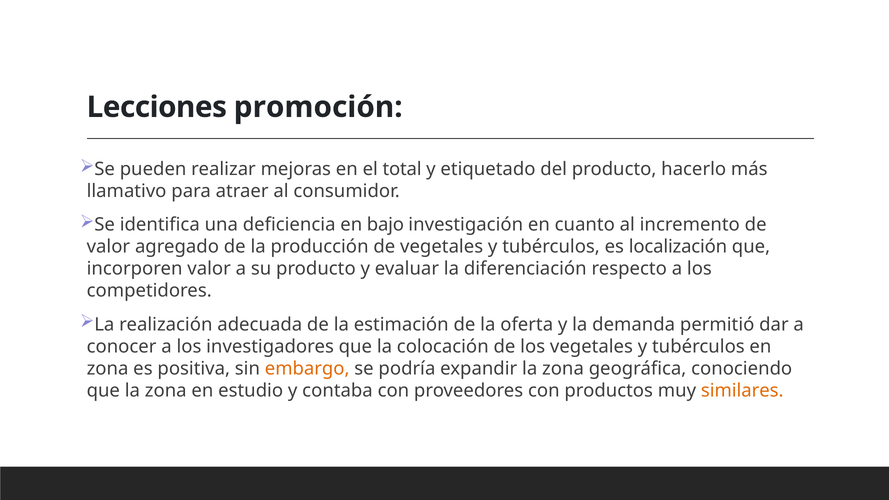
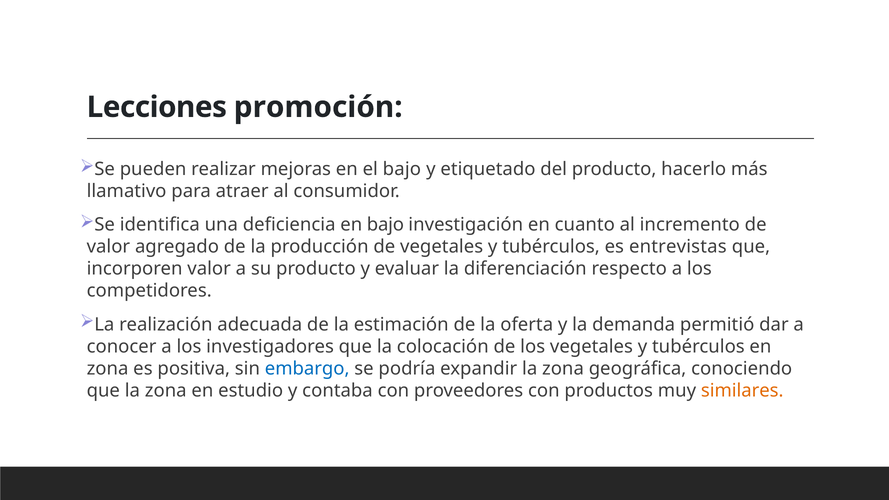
el total: total -> bajo
localización: localización -> entrevistas
embargo colour: orange -> blue
